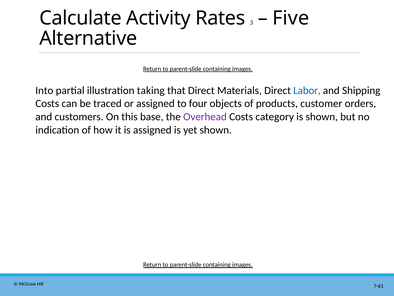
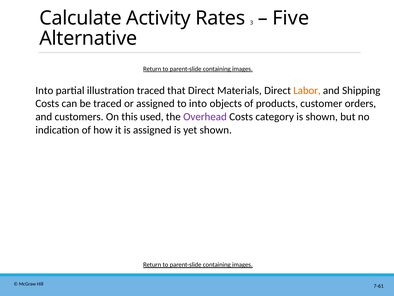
illustration taking: taking -> traced
Labor colour: blue -> orange
to four: four -> into
base: base -> used
